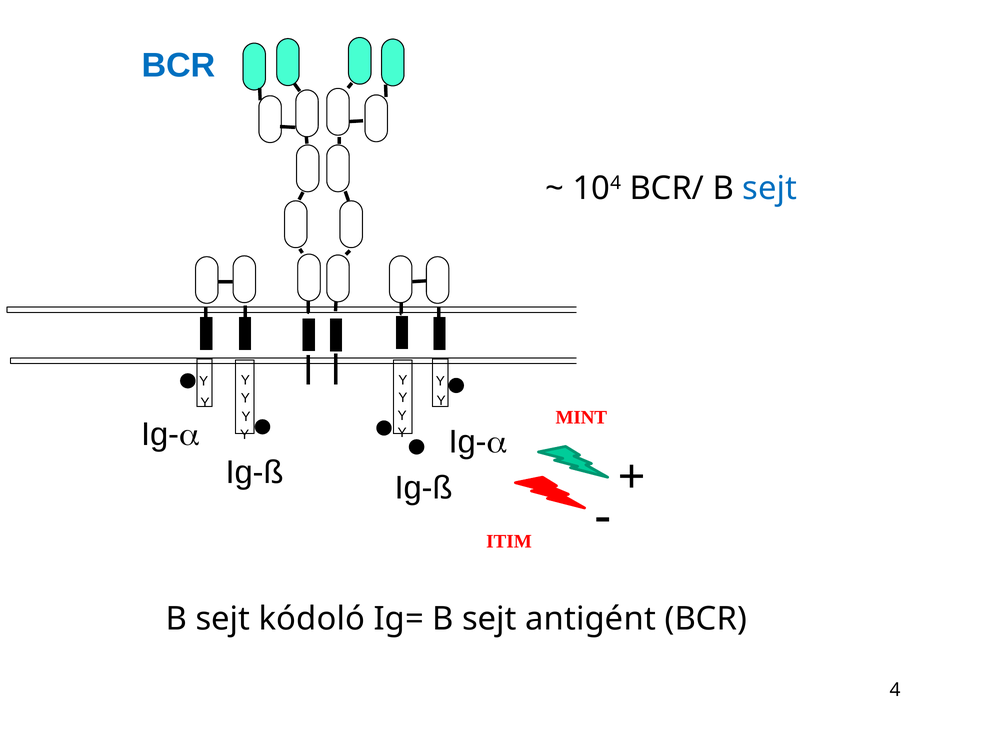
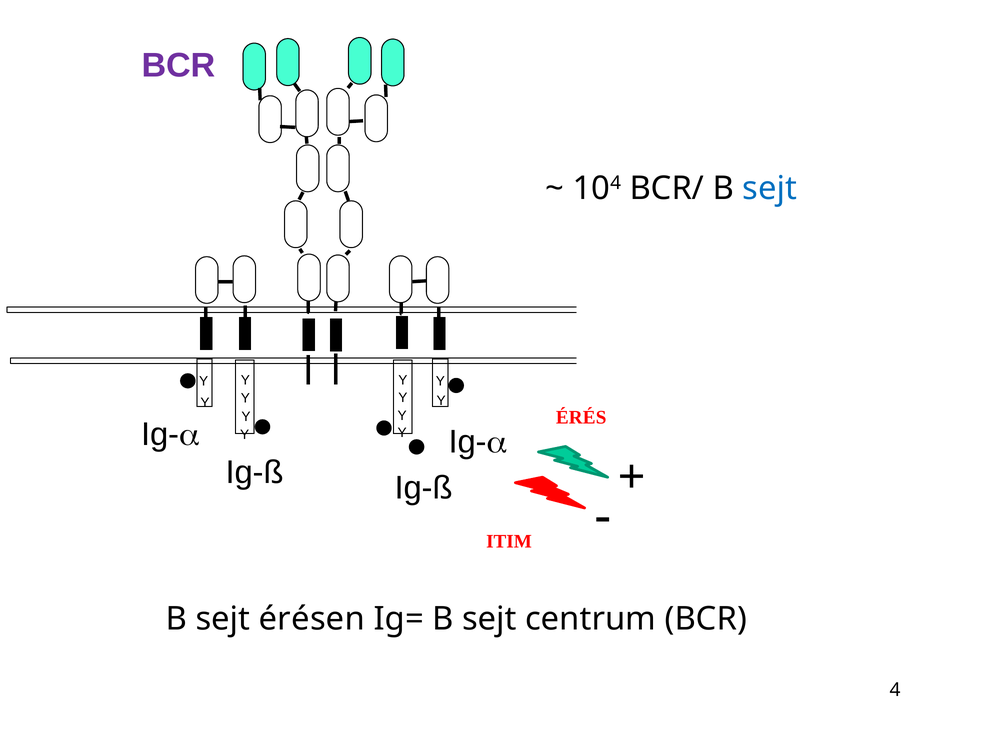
BCR at (179, 65) colour: blue -> purple
MINT: MINT -> ÉRÉS
kódoló: kódoló -> érésen
antigént: antigént -> centrum
